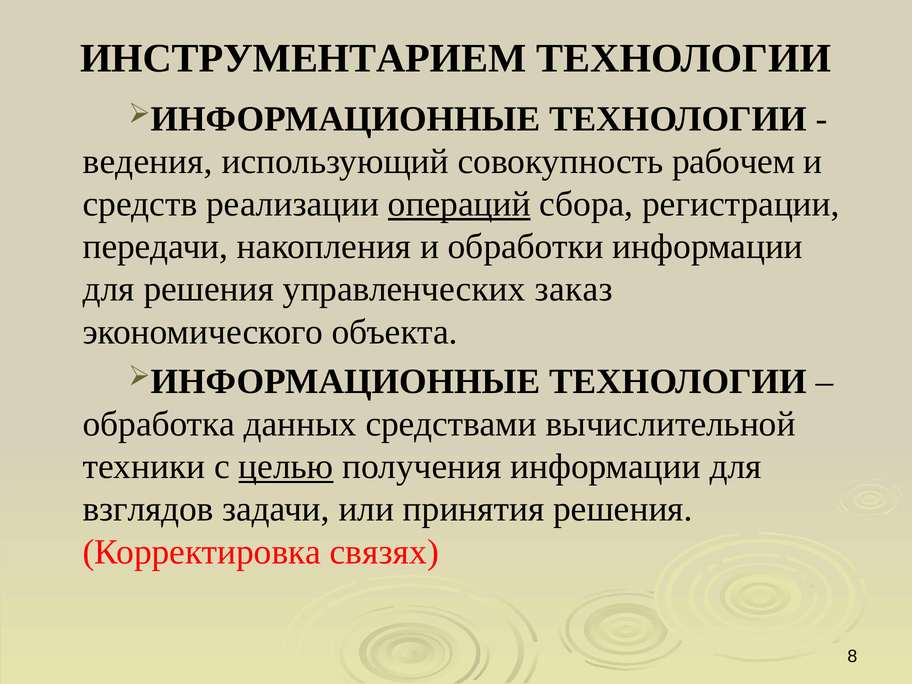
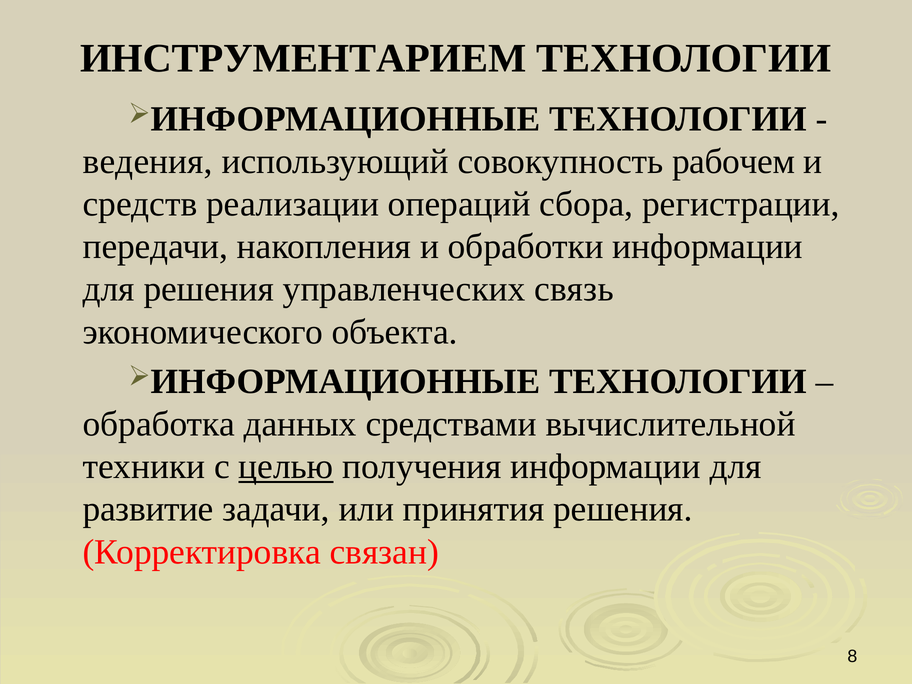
операций underline: present -> none
заказ: заказ -> связь
взглядов: взглядов -> развитие
связях: связях -> связан
